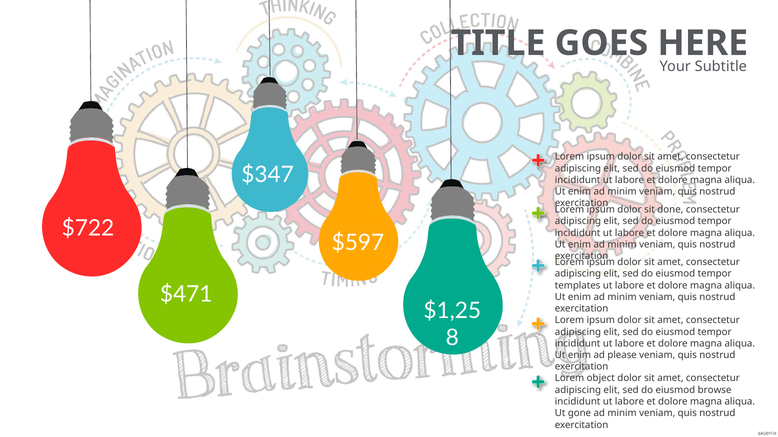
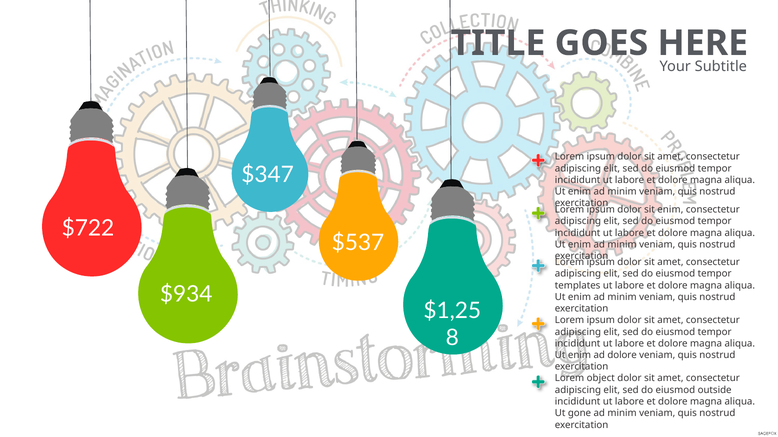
sit done: done -> enim
$597: $597 -> $537
$471: $471 -> $934
ad please: please -> dolore
browse: browse -> outside
